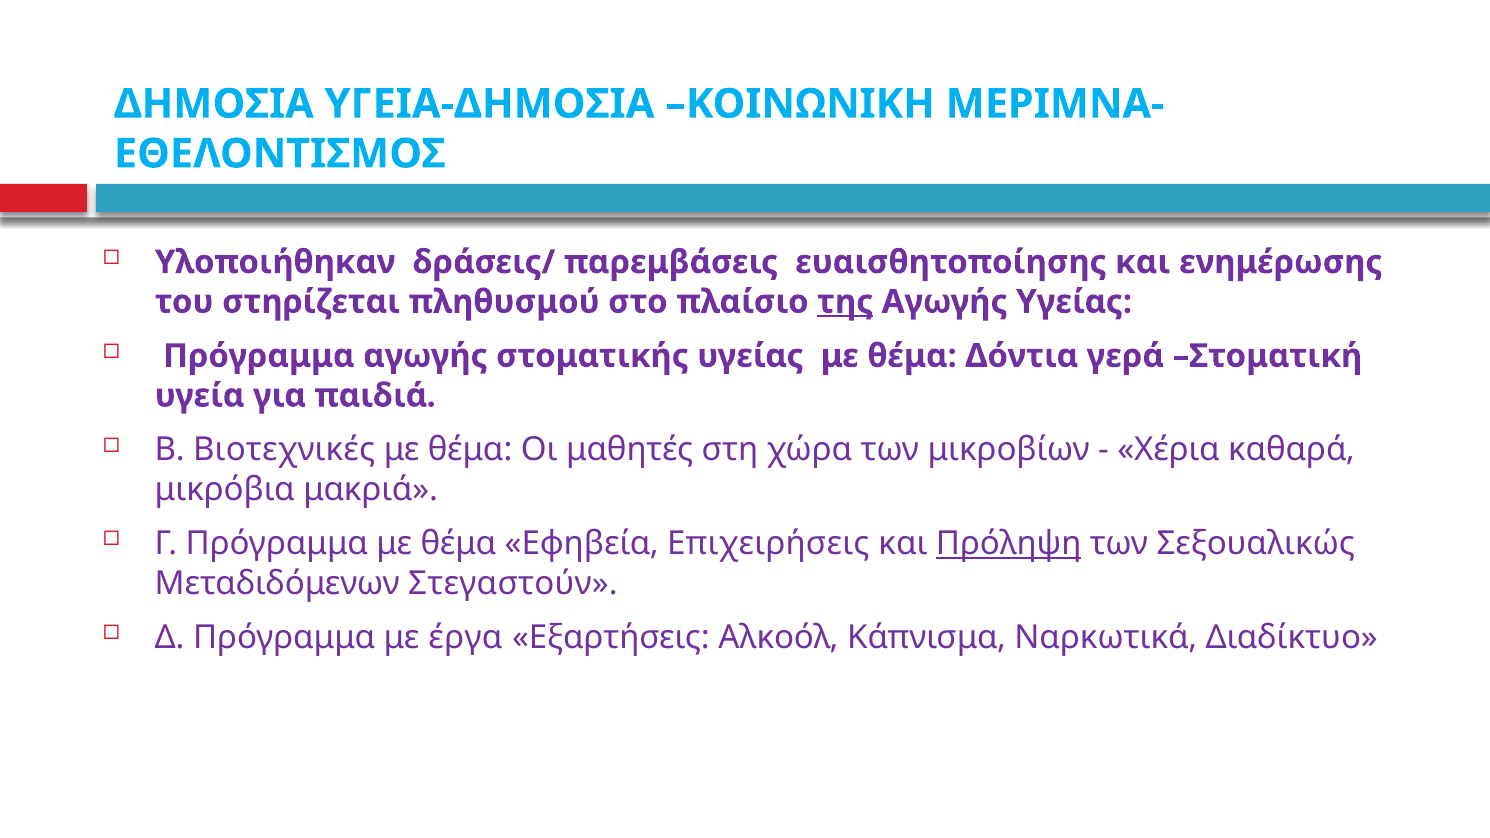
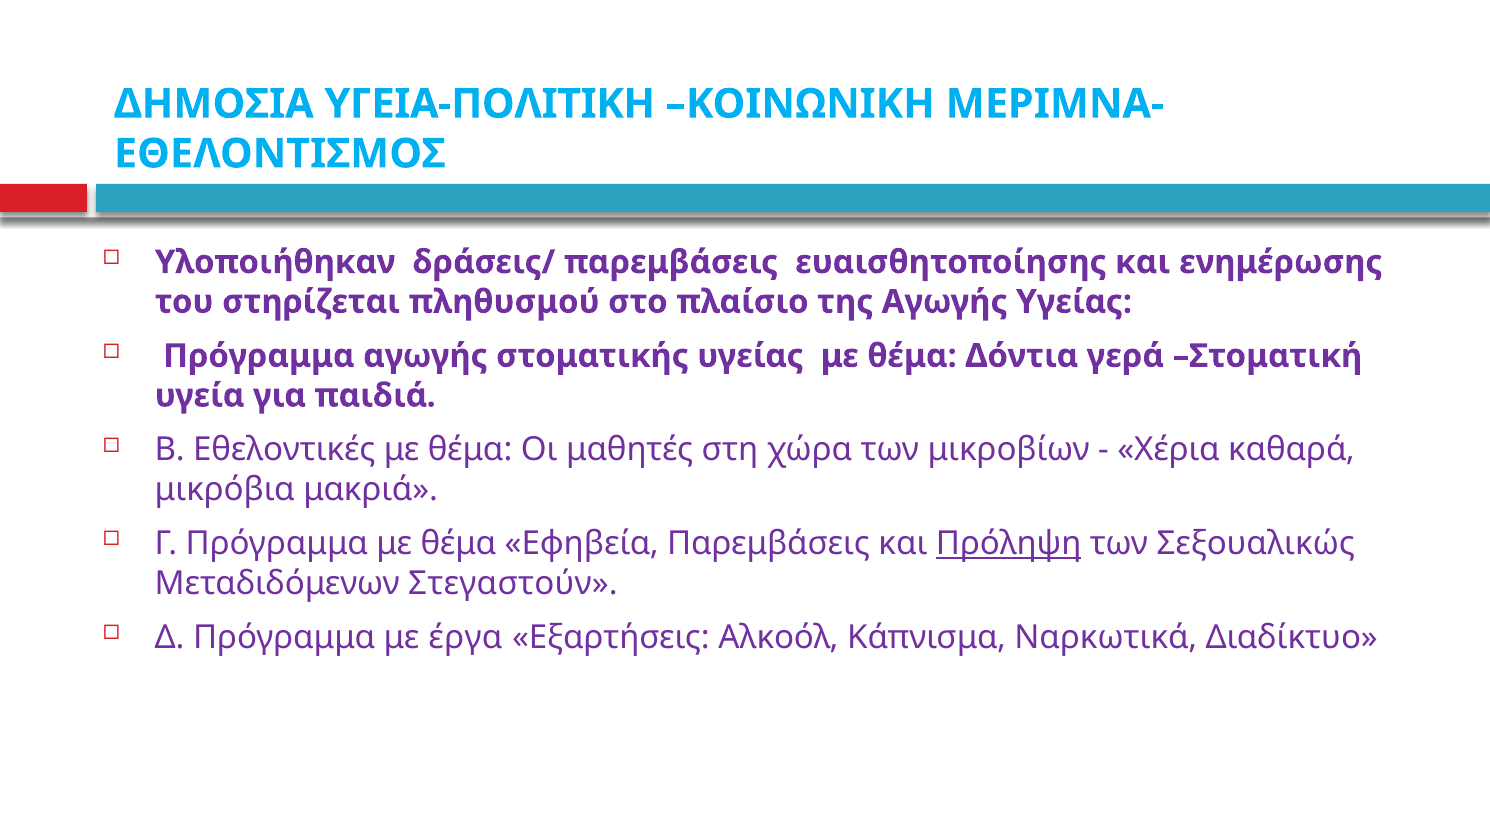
ΥΓΕΙΑ-ΔΗΜΟΣΙΑ: ΥΓΕΙΑ-ΔΗΜΟΣΙΑ -> ΥΓΕΙΑ-ΠΟΛΙΤΙΚΗ
της underline: present -> none
Βιοτεχνικές: Βιοτεχνικές -> Εθελοντικές
Εφηβεία Επιχειρήσεις: Επιχειρήσεις -> Παρεμβάσεις
